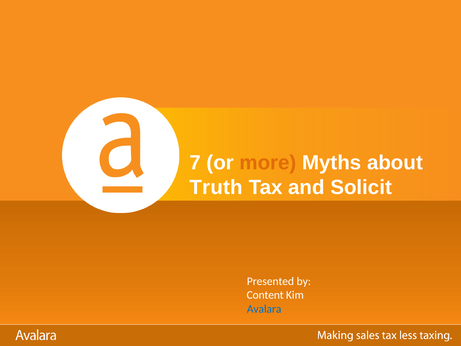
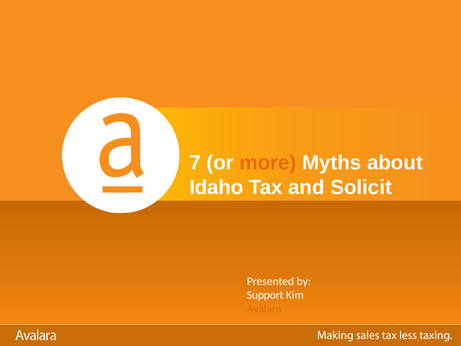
Truth: Truth -> Idaho
Content: Content -> Support
Avalara colour: blue -> orange
